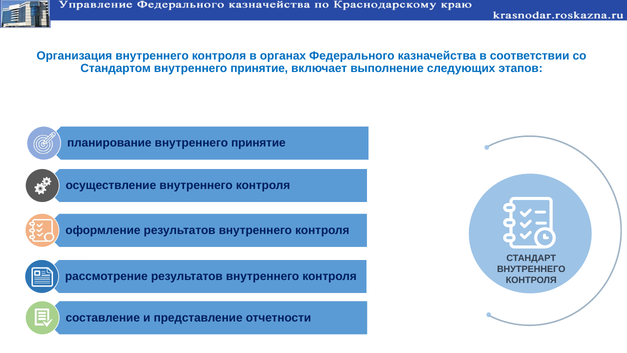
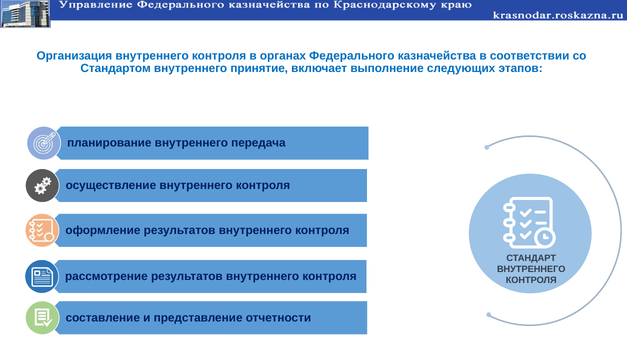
принятие at (258, 143): принятие -> передача
